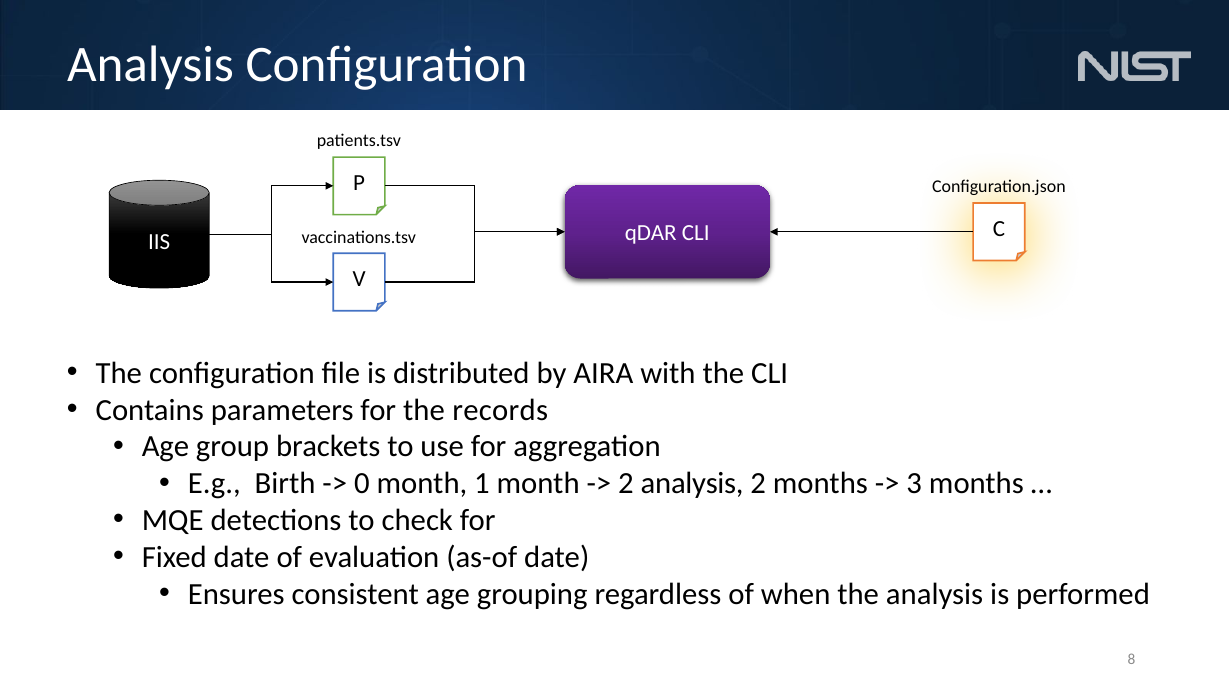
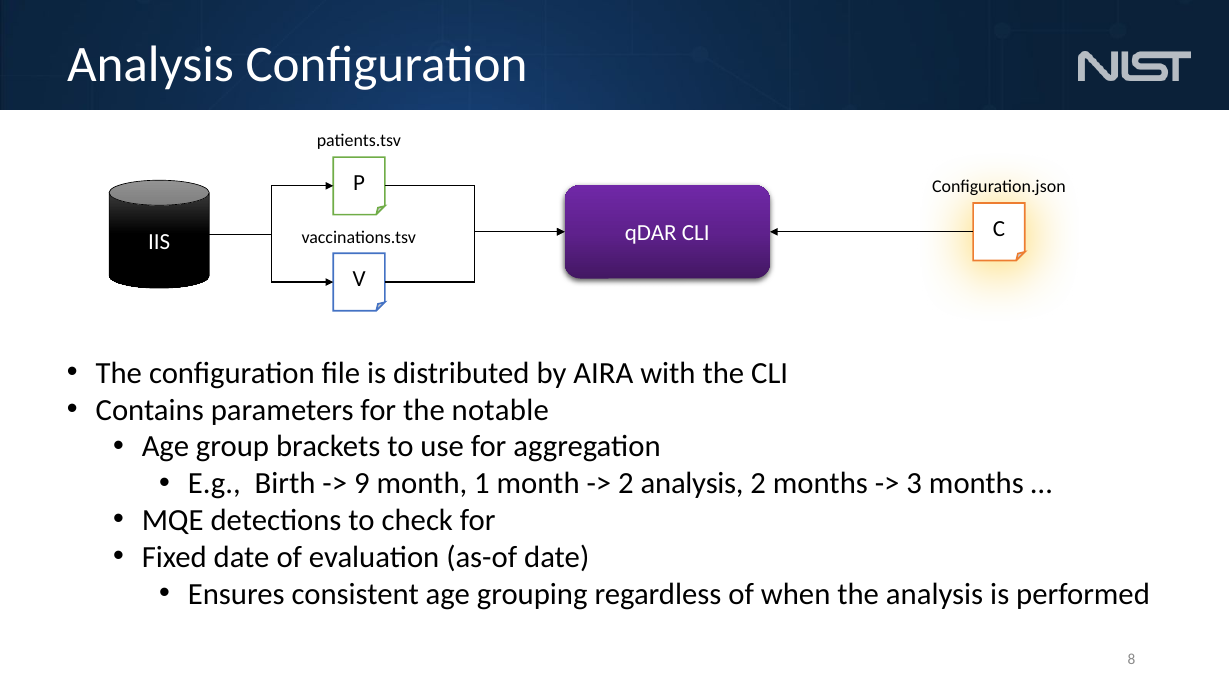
records: records -> notable
0: 0 -> 9
